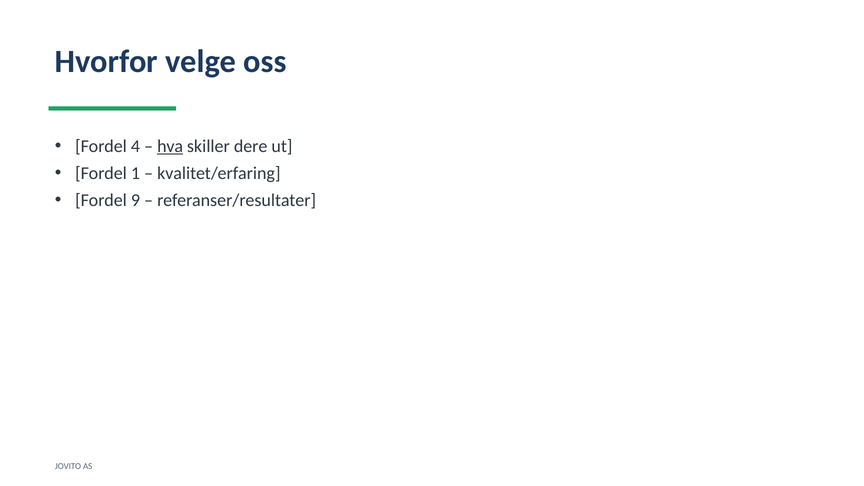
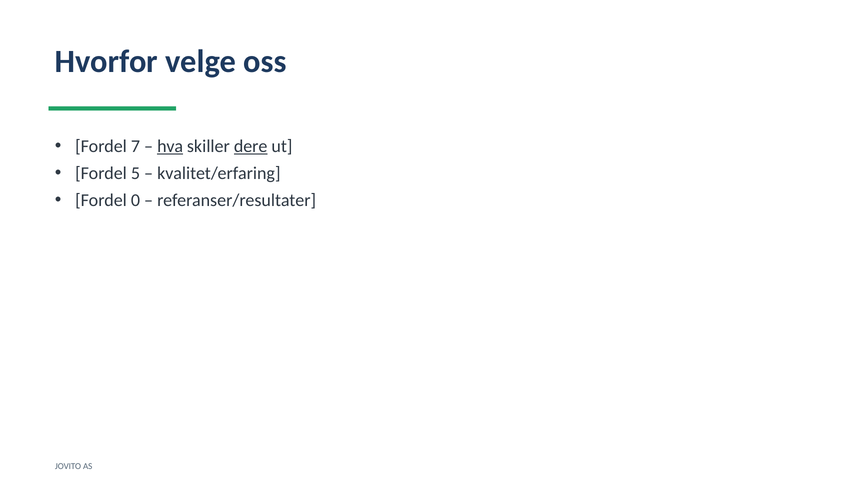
4: 4 -> 7
dere underline: none -> present
1: 1 -> 5
9: 9 -> 0
